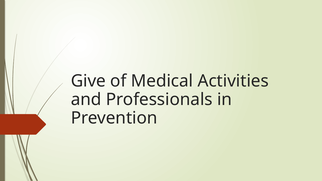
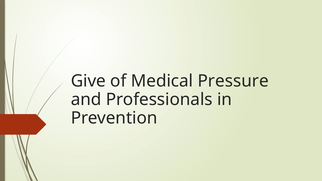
Activities: Activities -> Pressure
